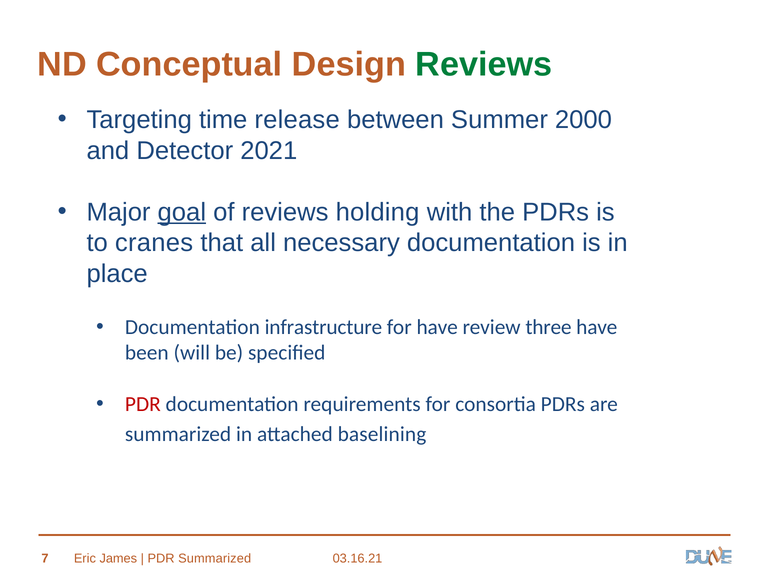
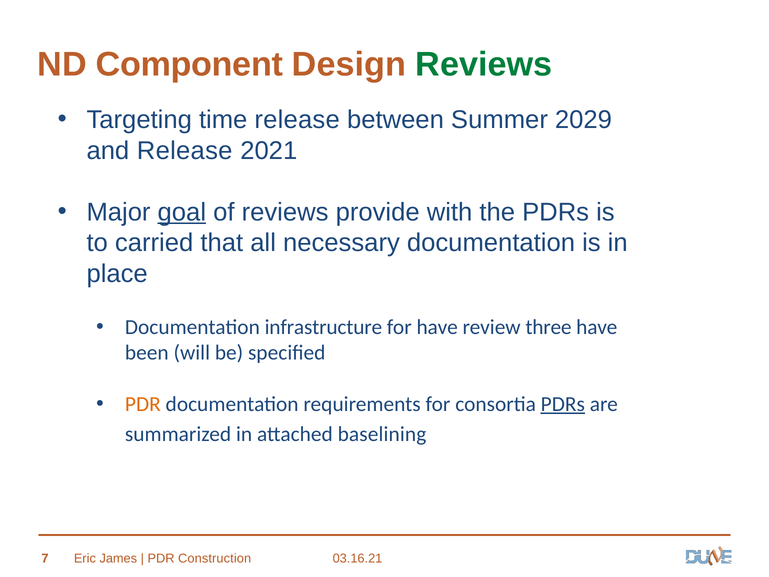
Conceptual: Conceptual -> Component
2000: 2000 -> 2029
and Detector: Detector -> Release
holding: holding -> provide
cranes: cranes -> carried
PDR at (143, 404) colour: red -> orange
PDRs at (563, 404) underline: none -> present
PDR Summarized: Summarized -> Construction
